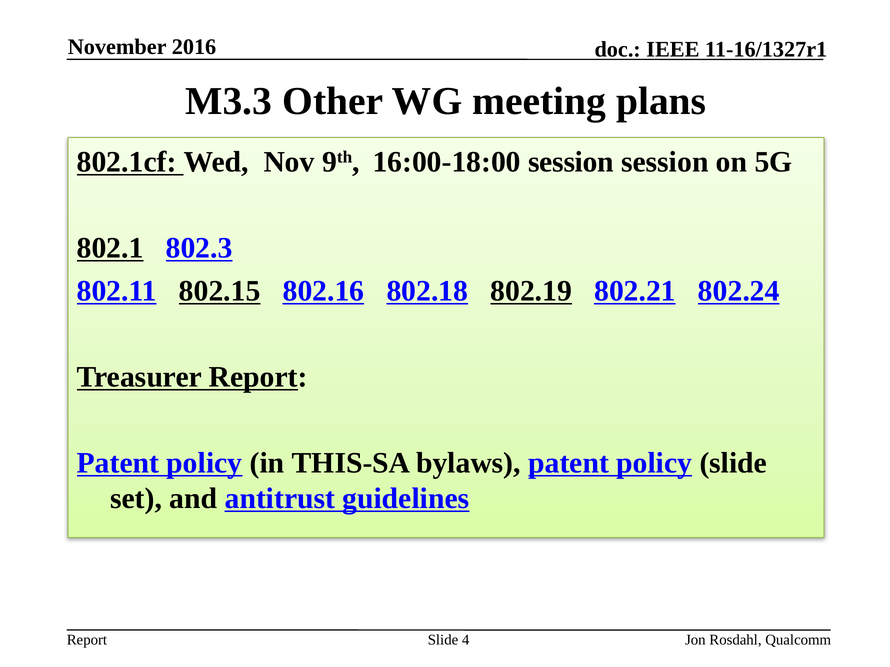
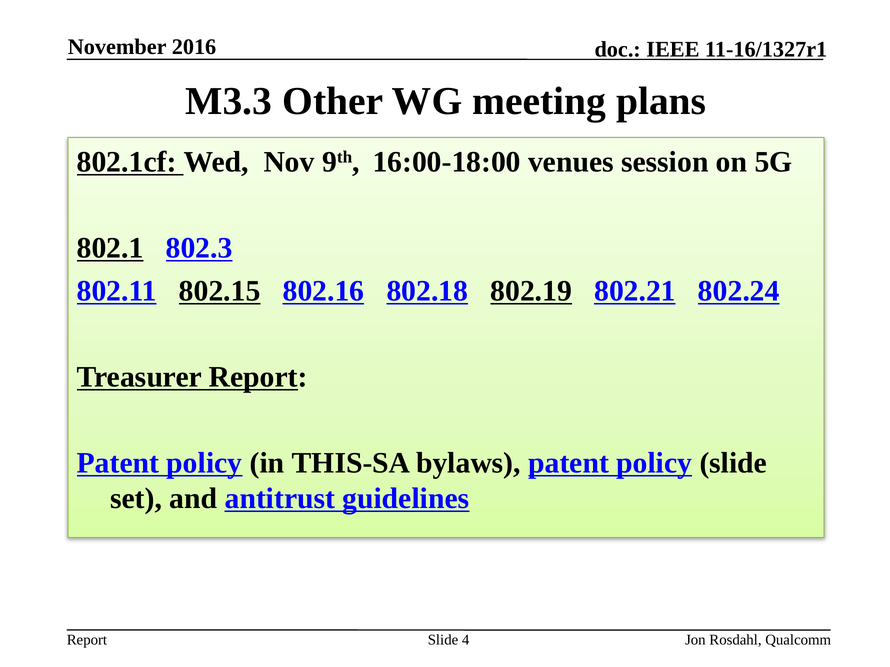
16:00-18:00 session: session -> venues
